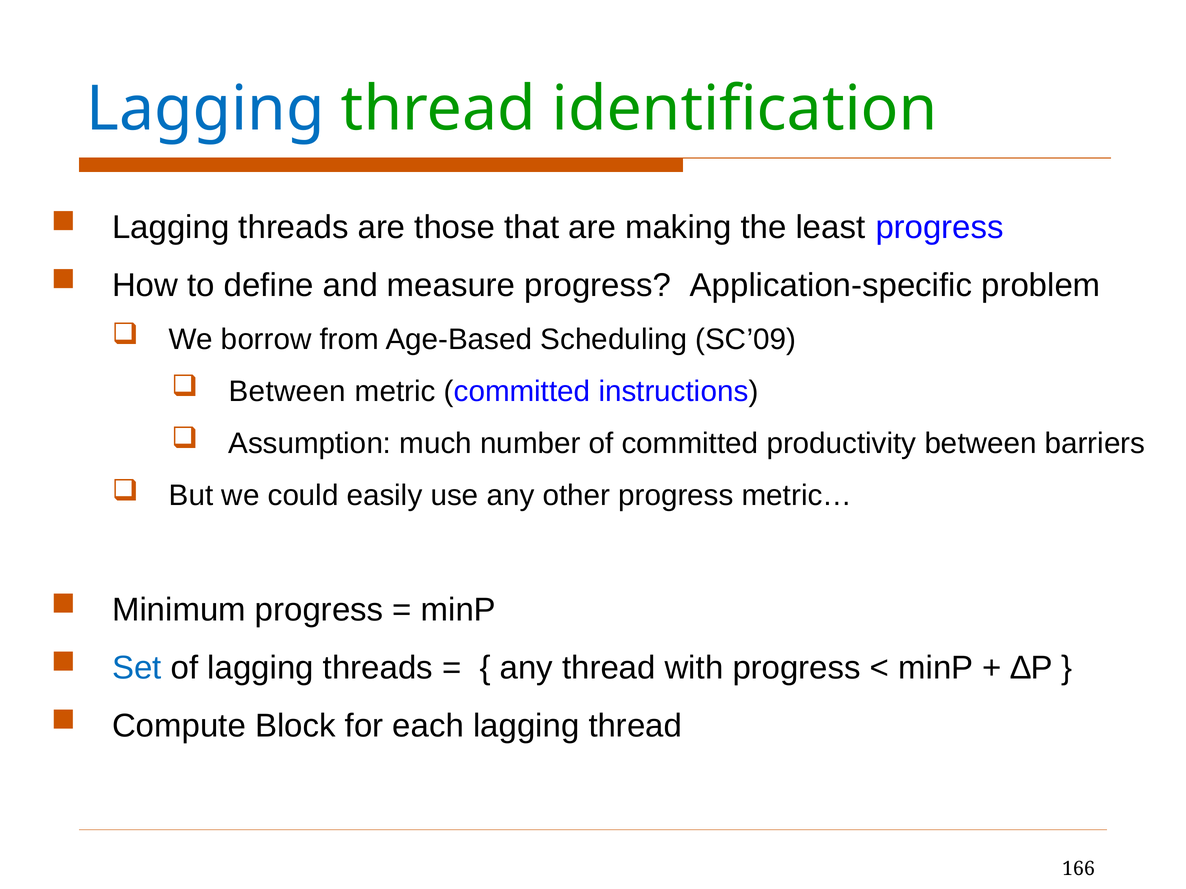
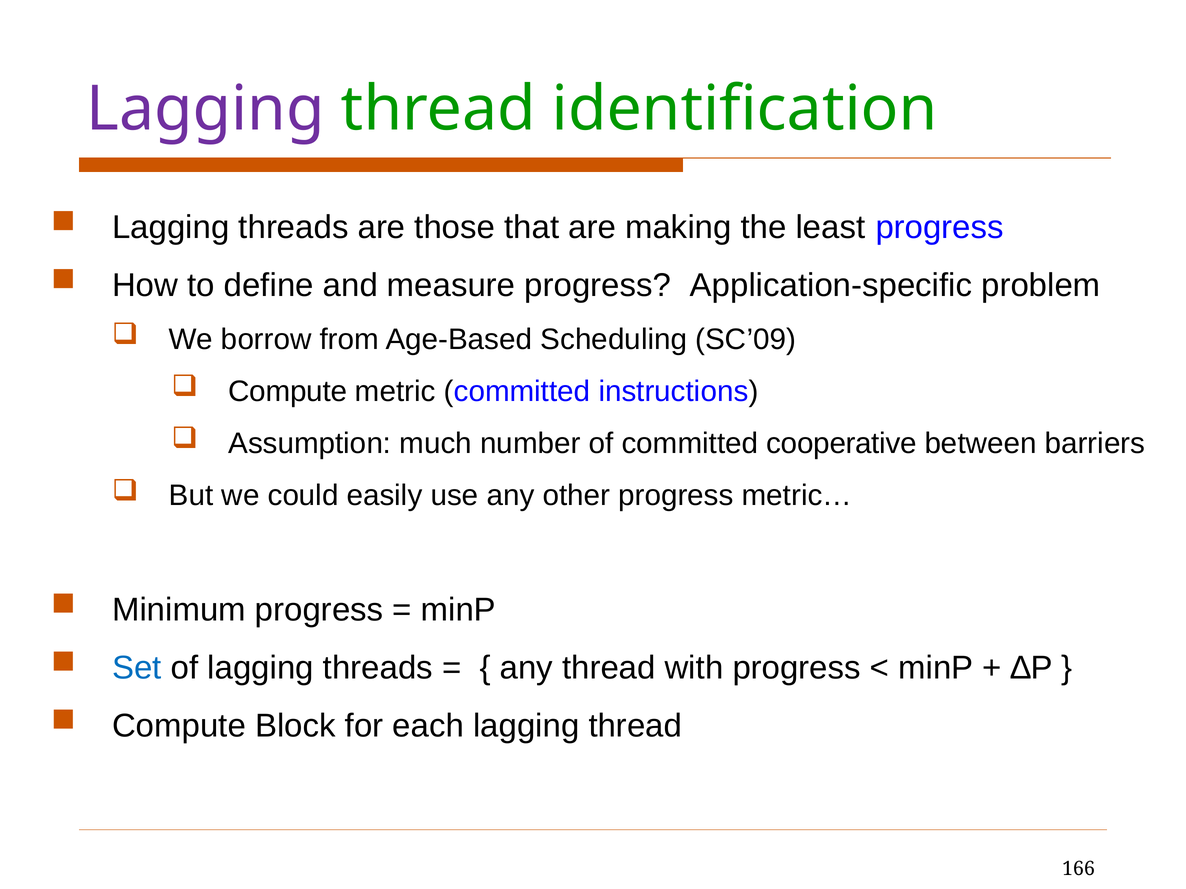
Lagging at (205, 109) colour: blue -> purple
Between at (287, 392): Between -> Compute
productivity: productivity -> cooperative
